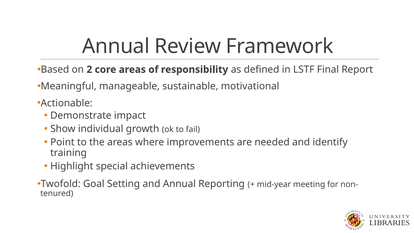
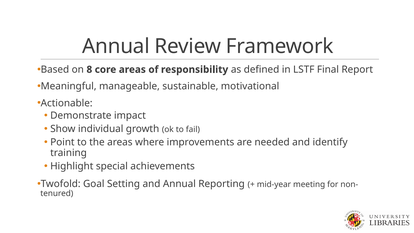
2: 2 -> 8
